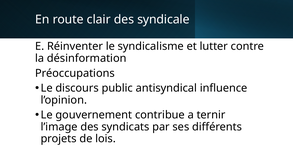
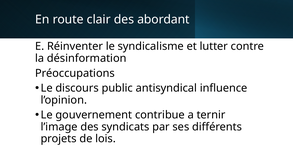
syndicale: syndicale -> abordant
